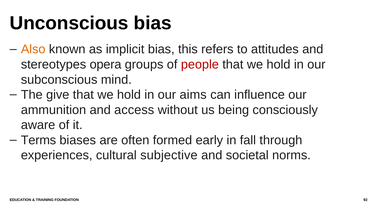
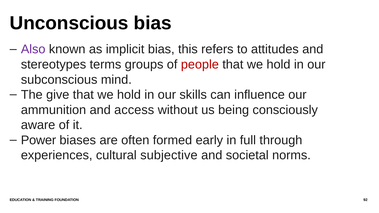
Also colour: orange -> purple
opera: opera -> terms
aims: aims -> skills
Terms: Terms -> Power
fall: fall -> full
